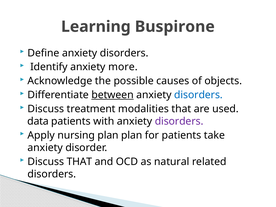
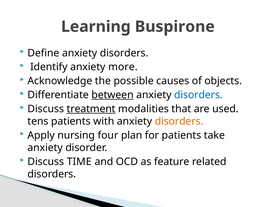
treatment underline: none -> present
data: data -> tens
disorders at (179, 121) colour: purple -> orange
nursing plan: plan -> four
Discuss THAT: THAT -> TIME
natural: natural -> feature
